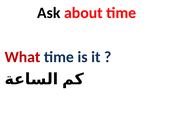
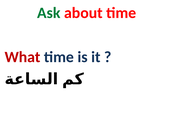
Ask colour: black -> green
